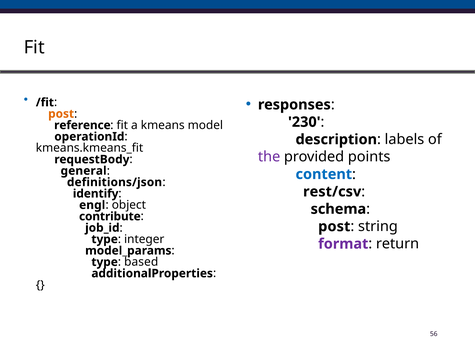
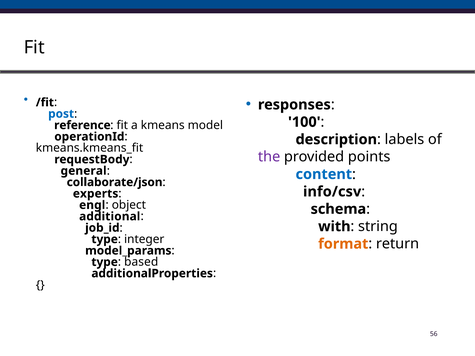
post at (61, 114) colour: orange -> blue
230: 230 -> 100
definitions/json: definitions/json -> collaborate/json
rest/csv: rest/csv -> info/csv
identify: identify -> experts
contribute: contribute -> additional
post at (334, 227): post -> with
format colour: purple -> orange
